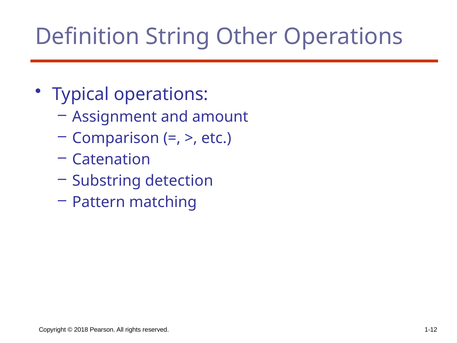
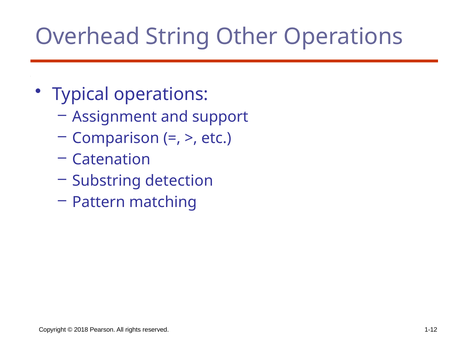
Definition: Definition -> Overhead
amount: amount -> support
